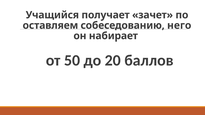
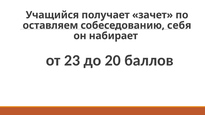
него: него -> себя
50: 50 -> 23
